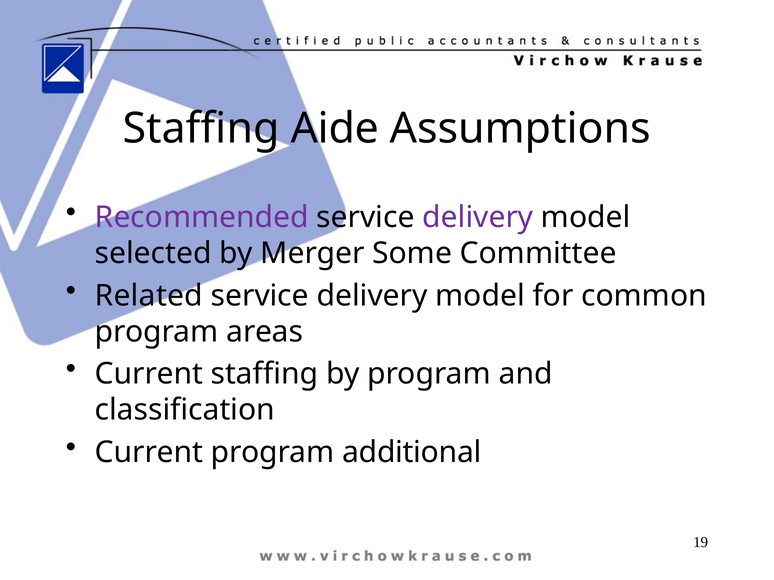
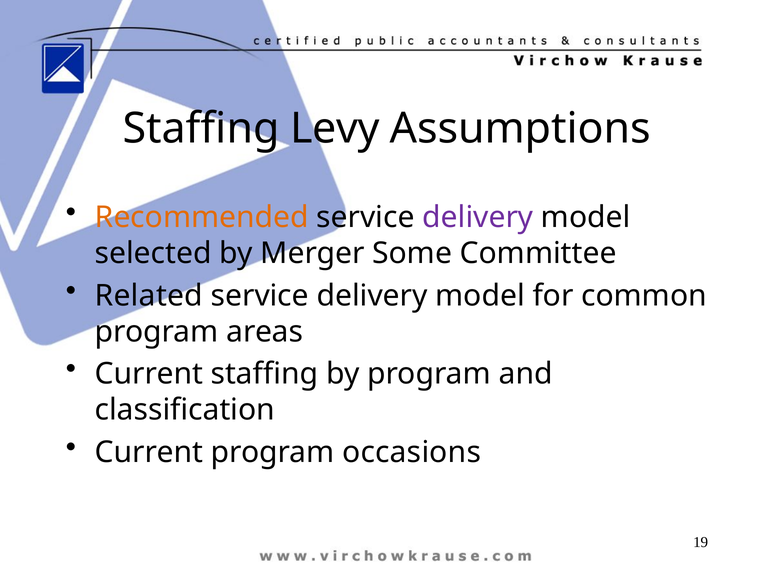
Aide: Aide -> Levy
Recommended colour: purple -> orange
additional: additional -> occasions
